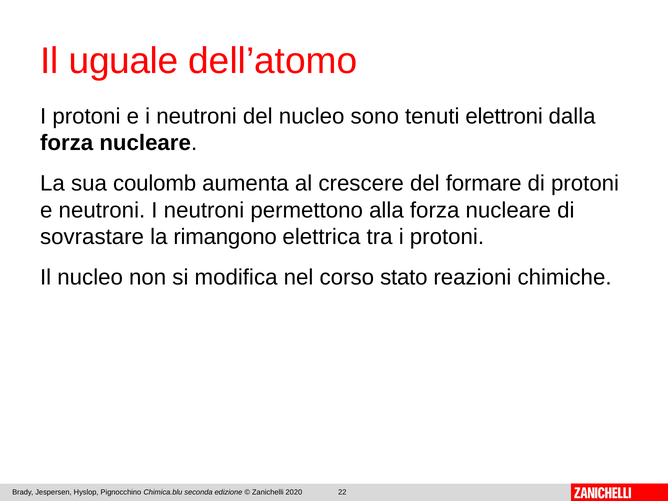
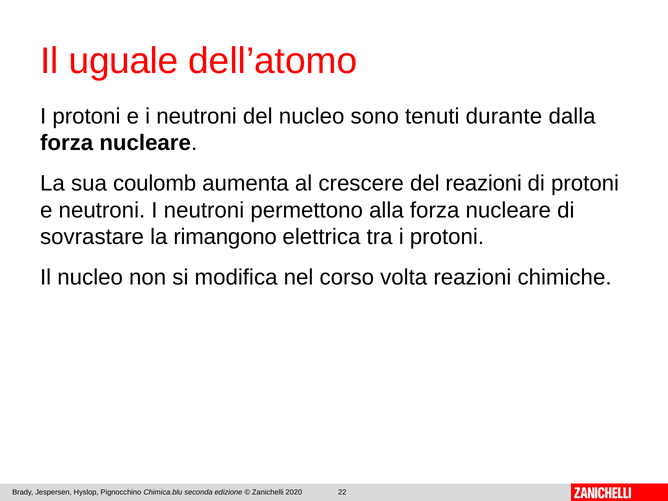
elettroni: elettroni -> durante
del formare: formare -> reazioni
stato: stato -> volta
